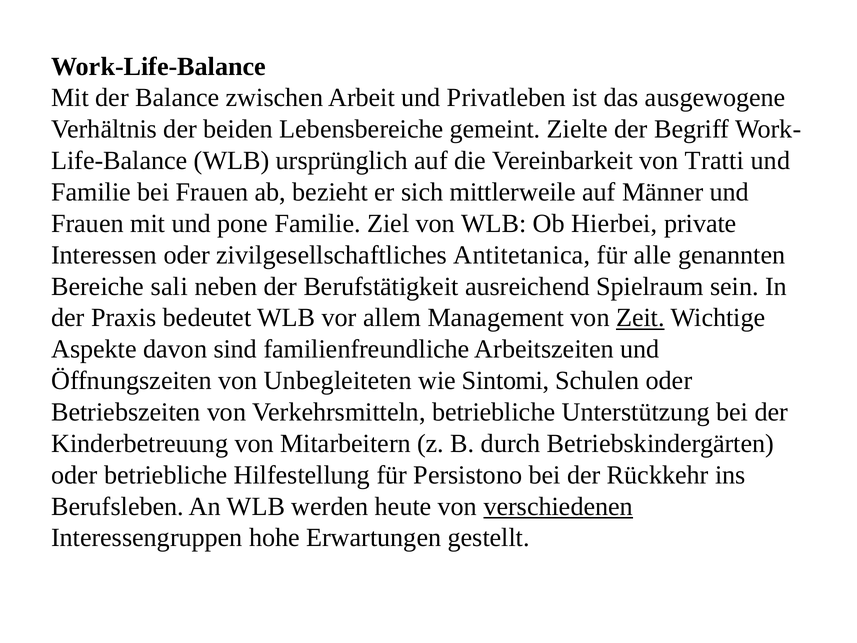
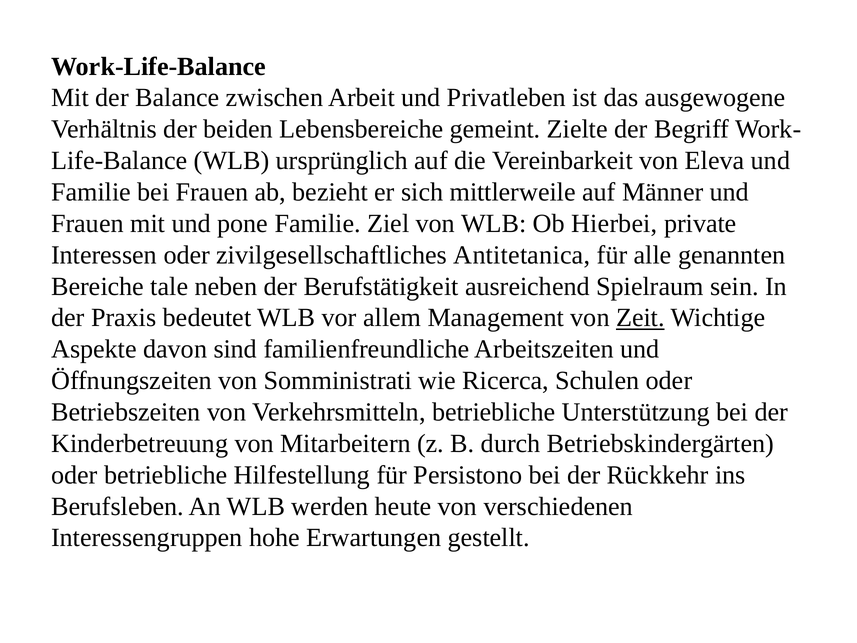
Tratti: Tratti -> Eleva
sali: sali -> tale
Unbegleiteten: Unbegleiteten -> Somministrati
Sintomi: Sintomi -> Ricerca
verschiedenen underline: present -> none
